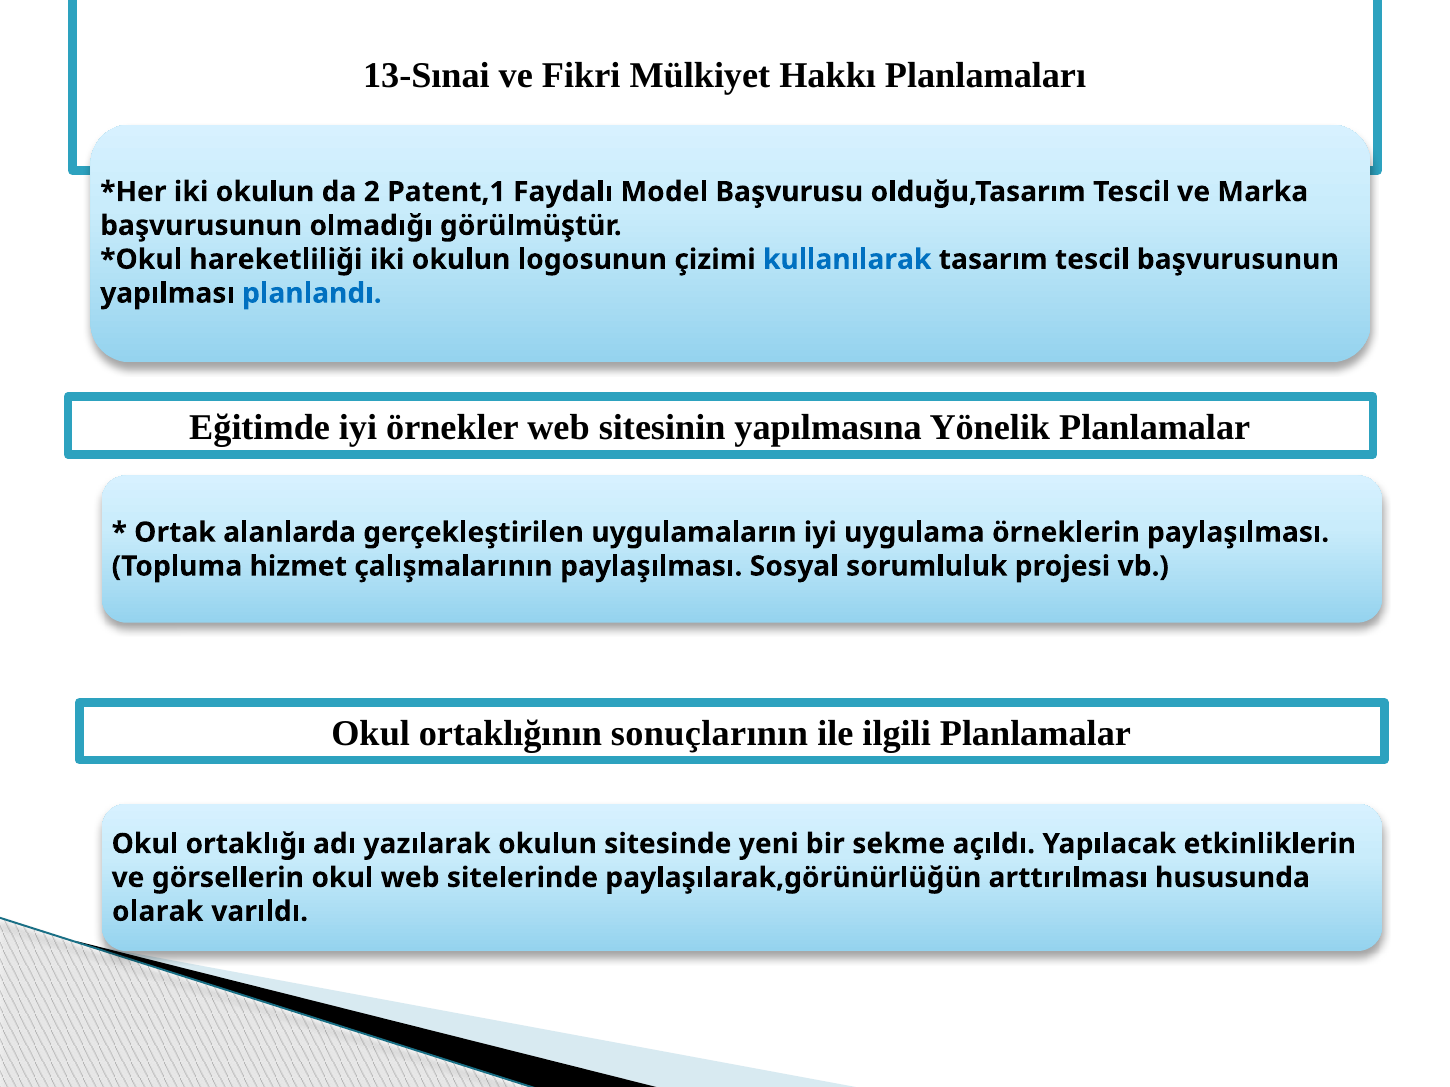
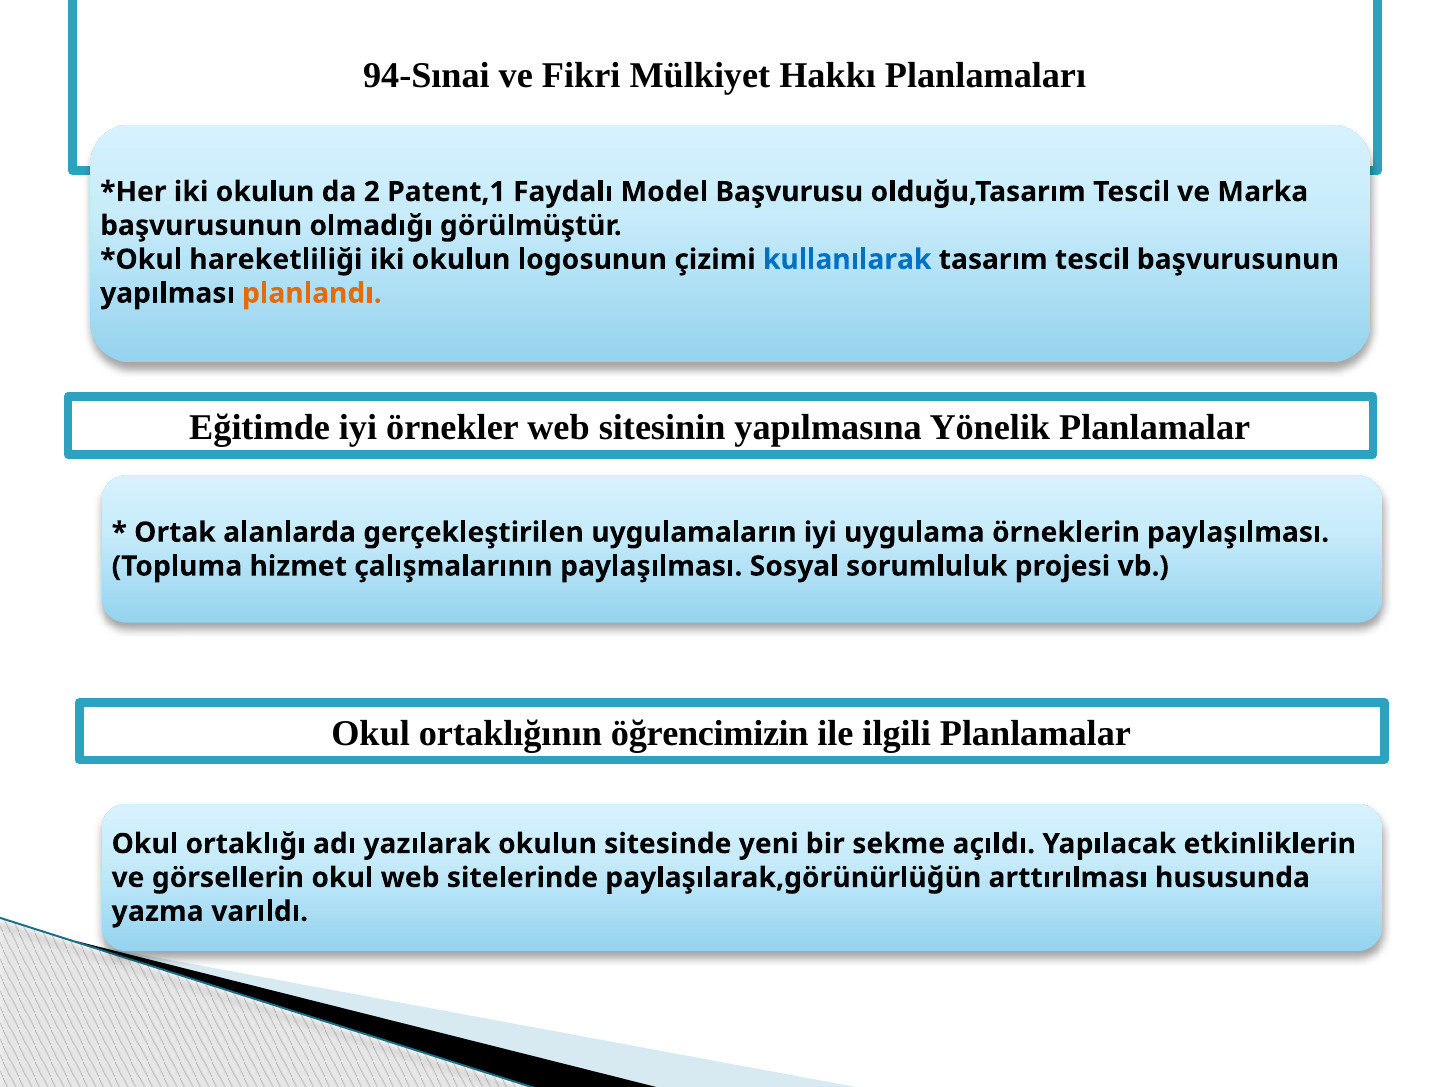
13-Sınai: 13-Sınai -> 94-Sınai
planlandı colour: blue -> orange
sonuçlarının: sonuçlarının -> öğrencimizin
olarak: olarak -> yazma
